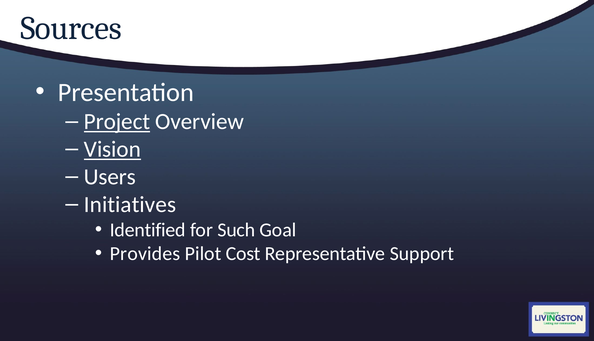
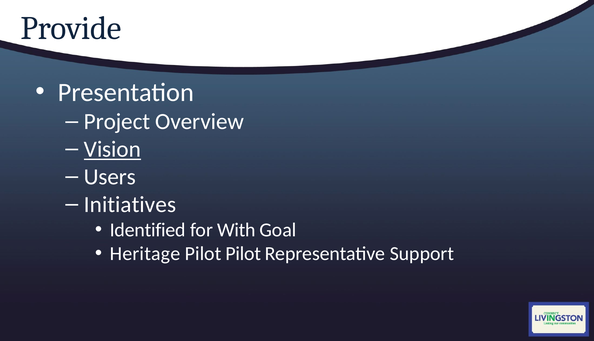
Sources: Sources -> Provide
Project underline: present -> none
Such: Such -> With
Provides: Provides -> Heritage
Pilot Cost: Cost -> Pilot
